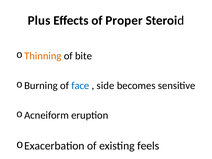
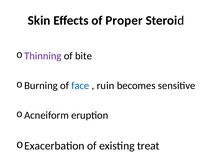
Plus: Plus -> Skin
Thinning colour: orange -> purple
side: side -> ruin
feels: feels -> treat
